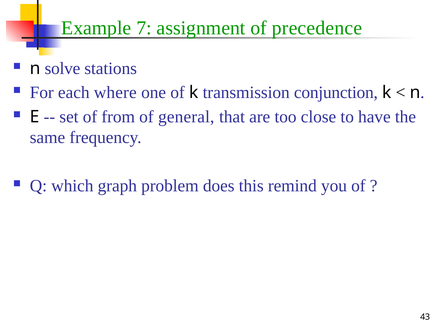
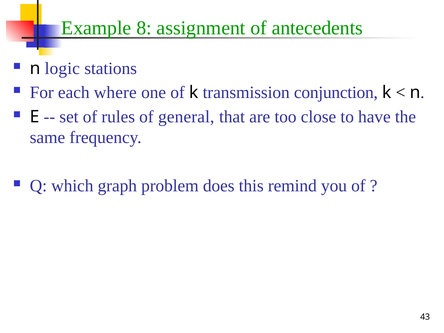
7: 7 -> 8
precedence: precedence -> antecedents
solve: solve -> logic
from: from -> rules
